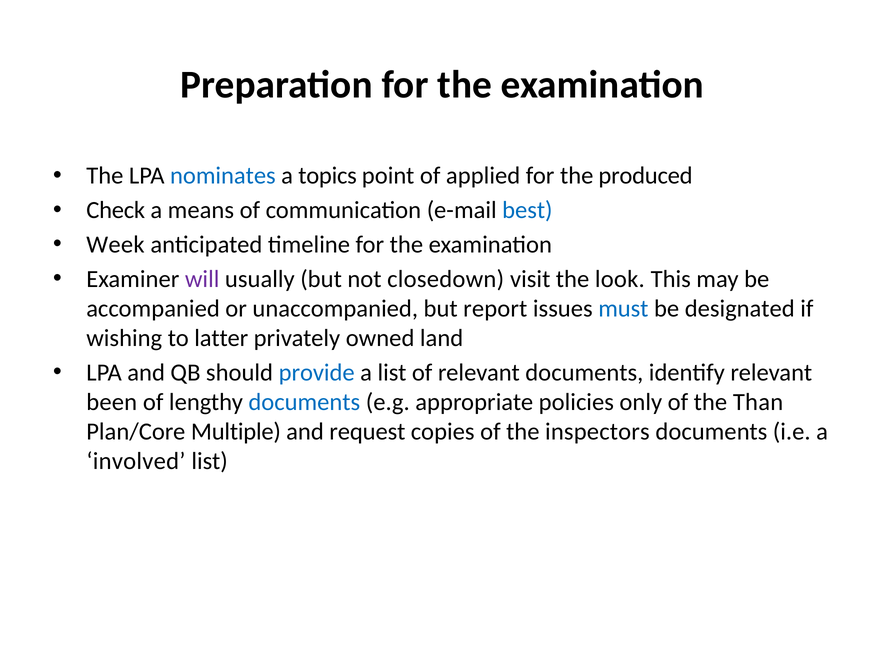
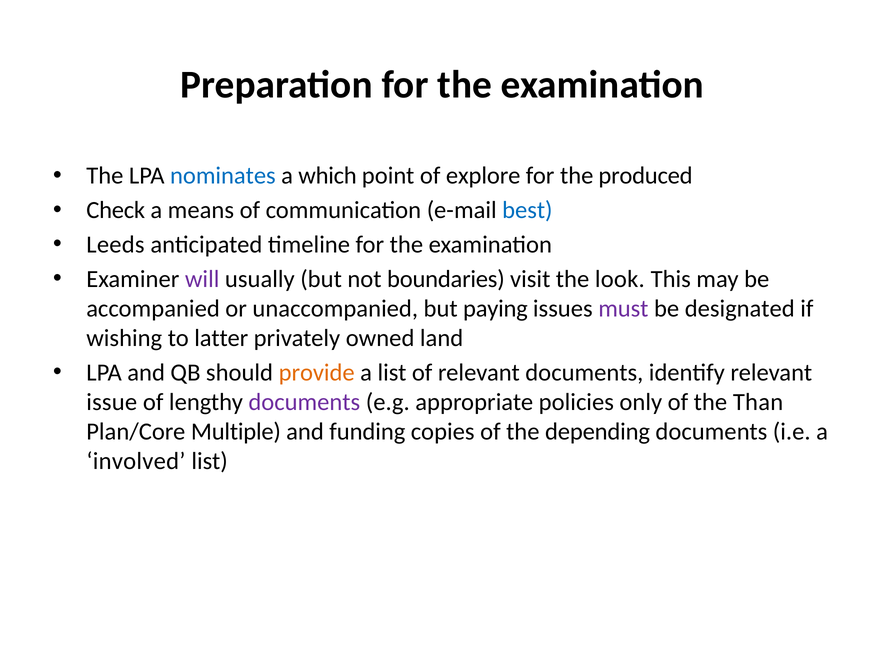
topics: topics -> which
applied: applied -> explore
Week: Week -> Leeds
closedown: closedown -> boundaries
report: report -> paying
must colour: blue -> purple
provide colour: blue -> orange
been: been -> issue
documents at (304, 402) colour: blue -> purple
request: request -> funding
inspectors: inspectors -> depending
